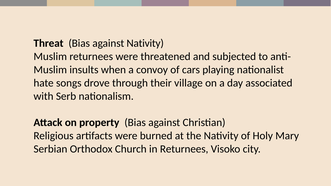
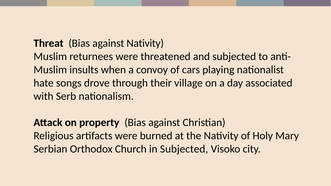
in Returnees: Returnees -> Subjected
